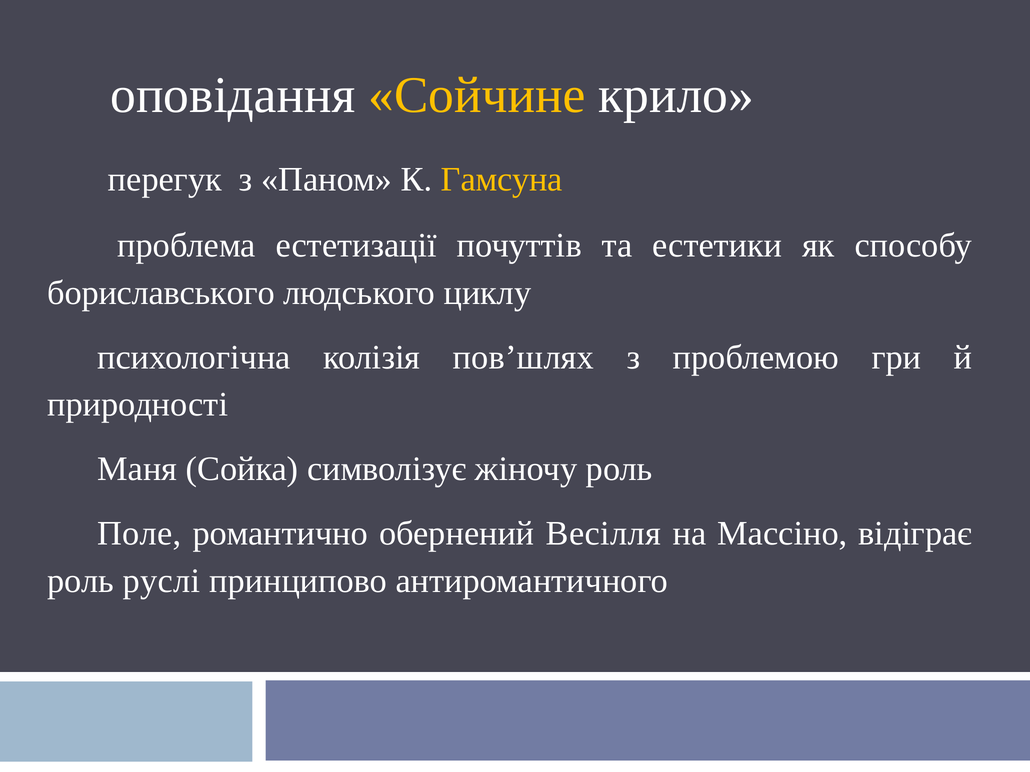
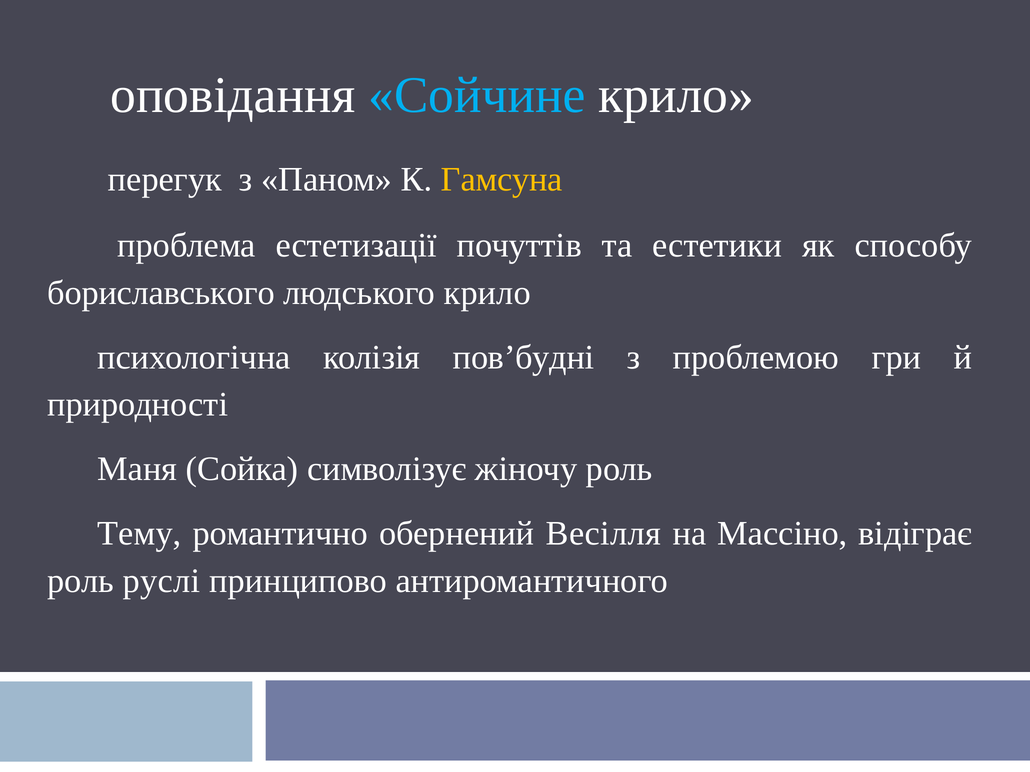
Сойчине colour: yellow -> light blue
людського циклу: циклу -> крило
пов’шлях: пов’шлях -> пов’будні
Поле: Поле -> Тему
